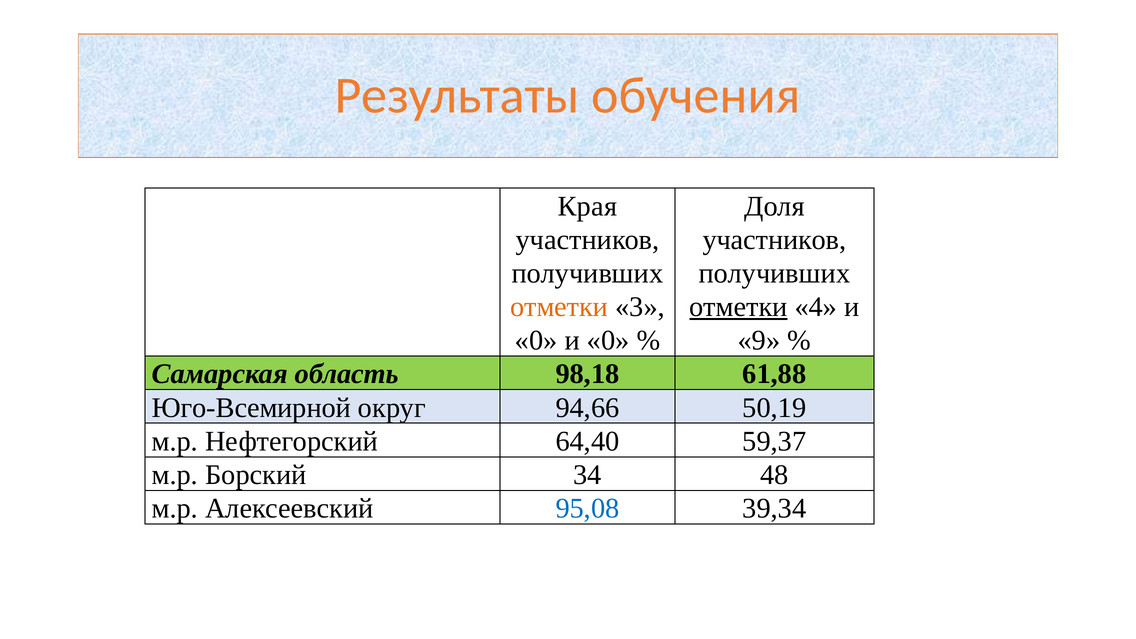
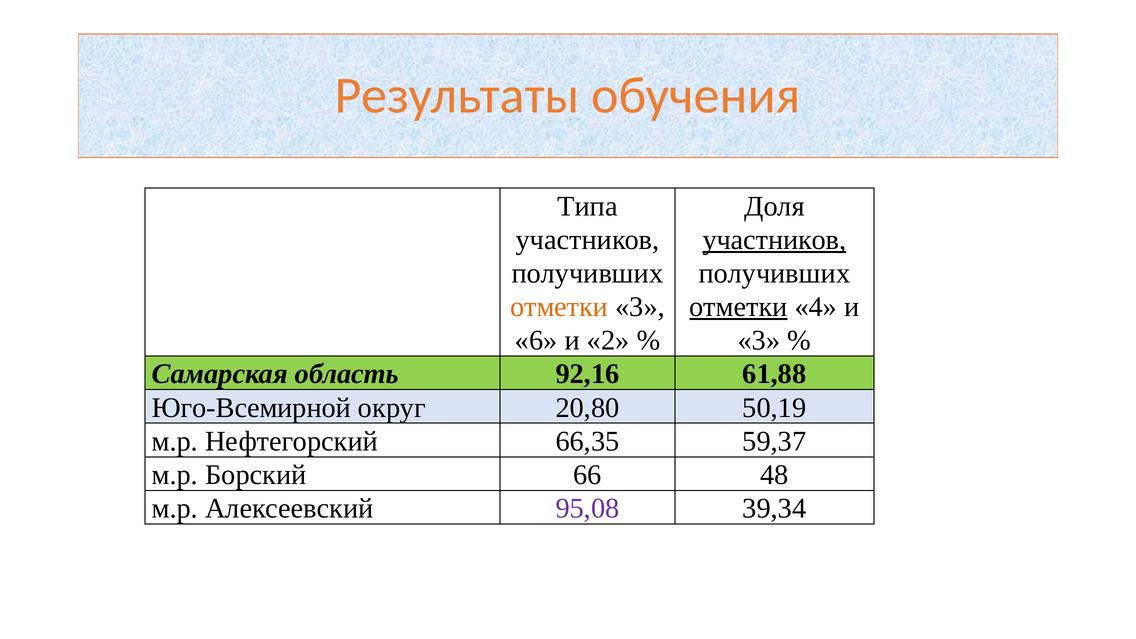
Края: Края -> Типа
участников at (774, 240) underline: none -> present
0 at (536, 340): 0 -> 6
и 0: 0 -> 2
9 at (759, 340): 9 -> 3
98,18: 98,18 -> 92,16
94,66: 94,66 -> 20,80
64,40: 64,40 -> 66,35
34: 34 -> 66
95,08 colour: blue -> purple
